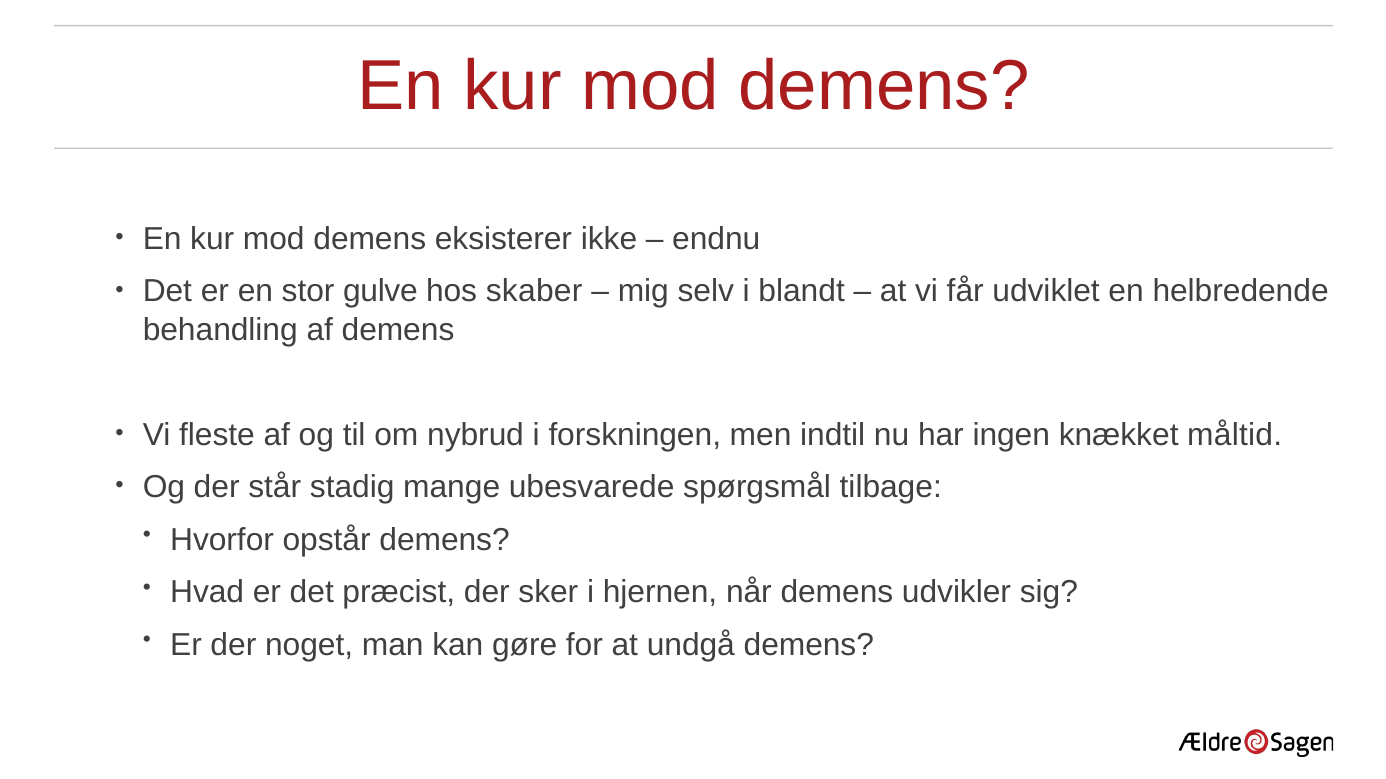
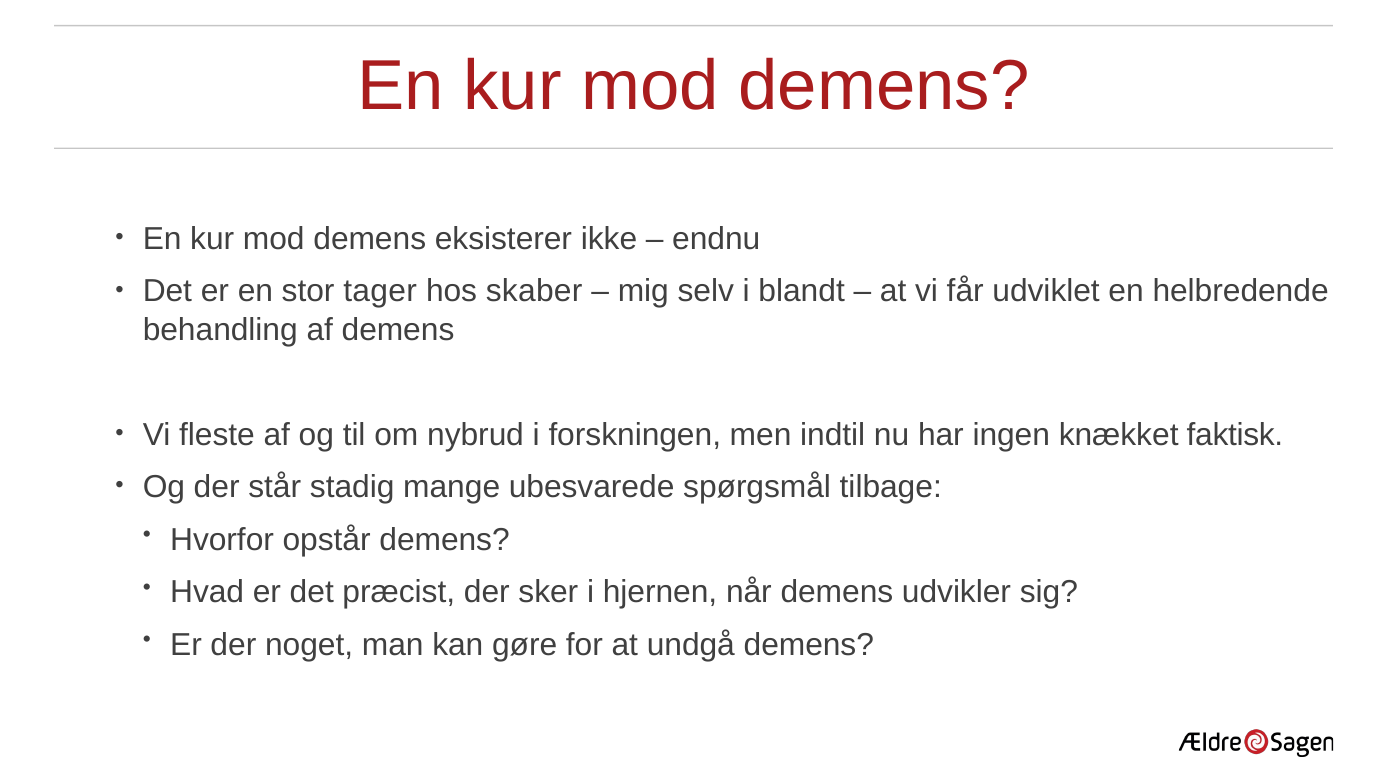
gulve: gulve -> tager
måltid: måltid -> faktisk
